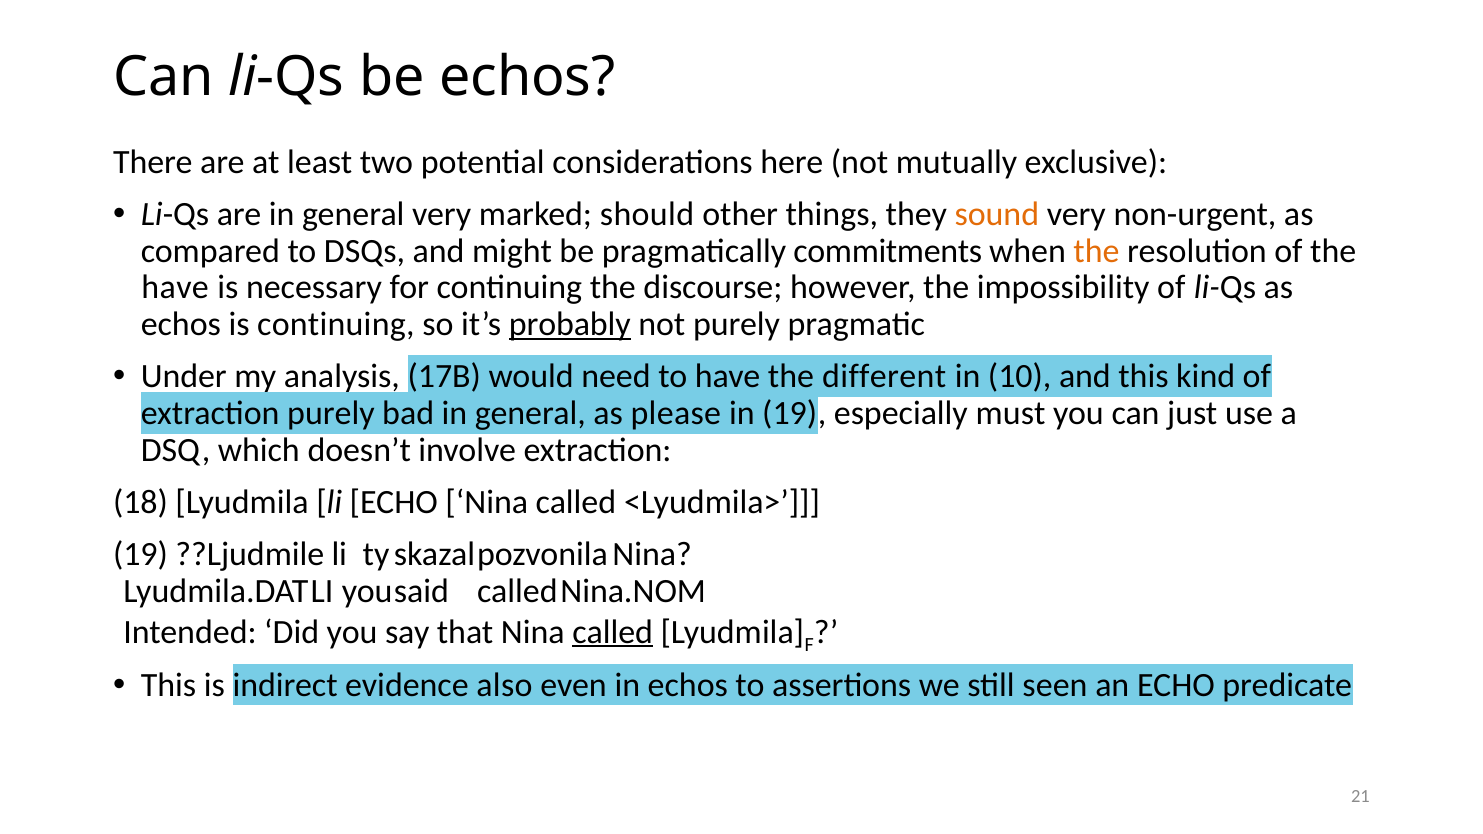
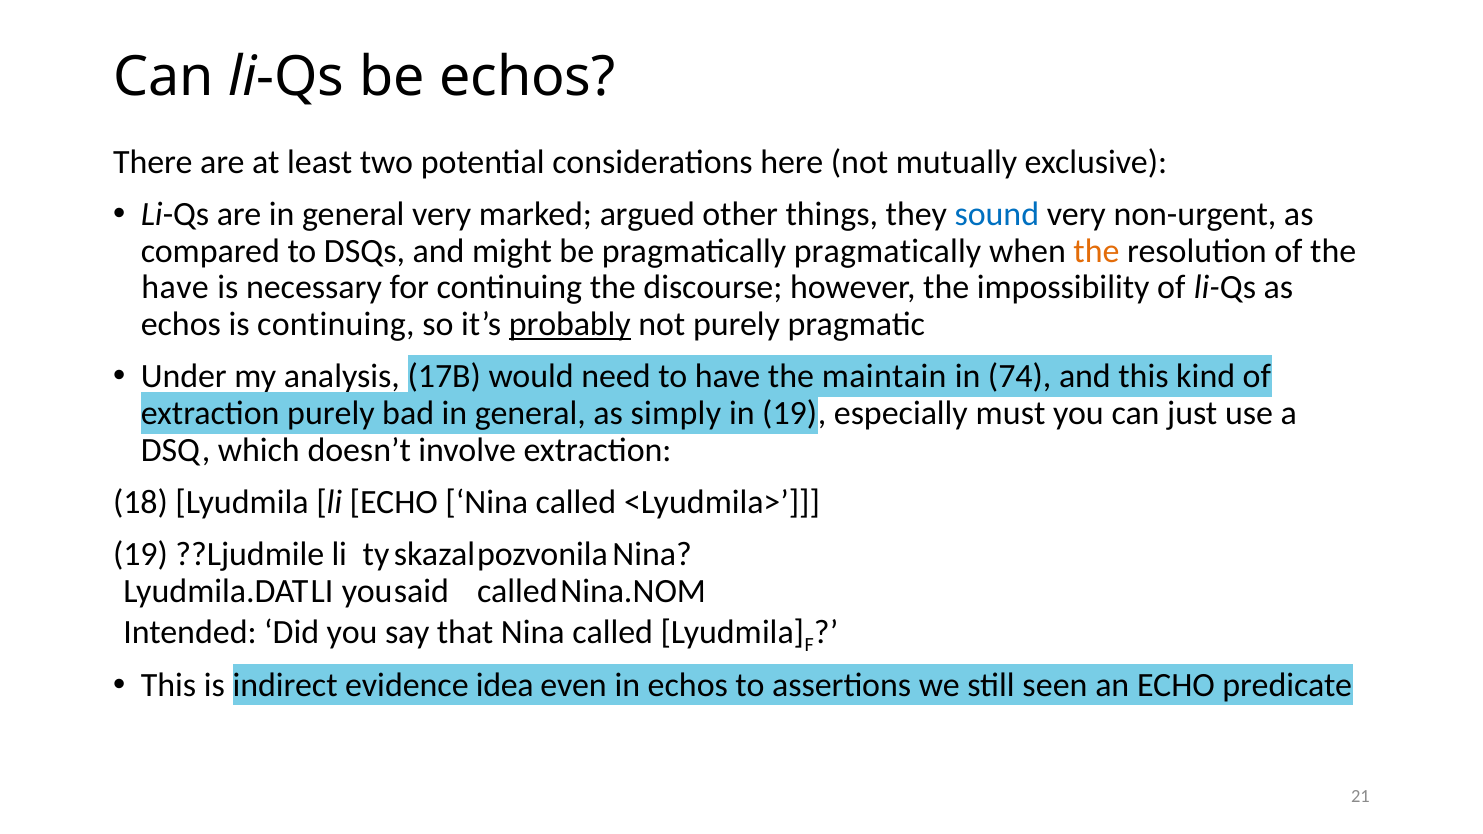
should: should -> argued
sound colour: orange -> blue
pragmatically commitments: commitments -> pragmatically
different: different -> maintain
10: 10 -> 74
please: please -> simply
called at (613, 632) underline: present -> none
also: also -> idea
